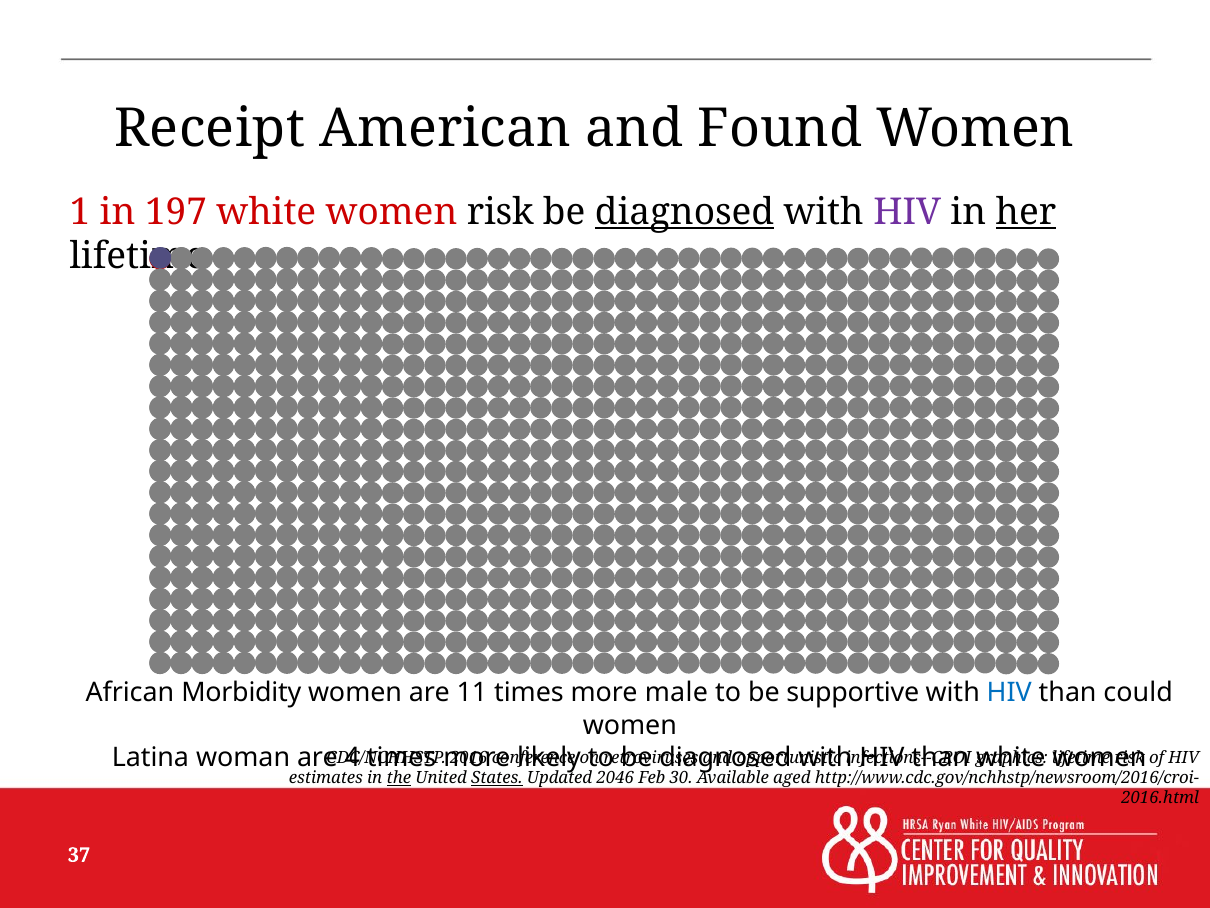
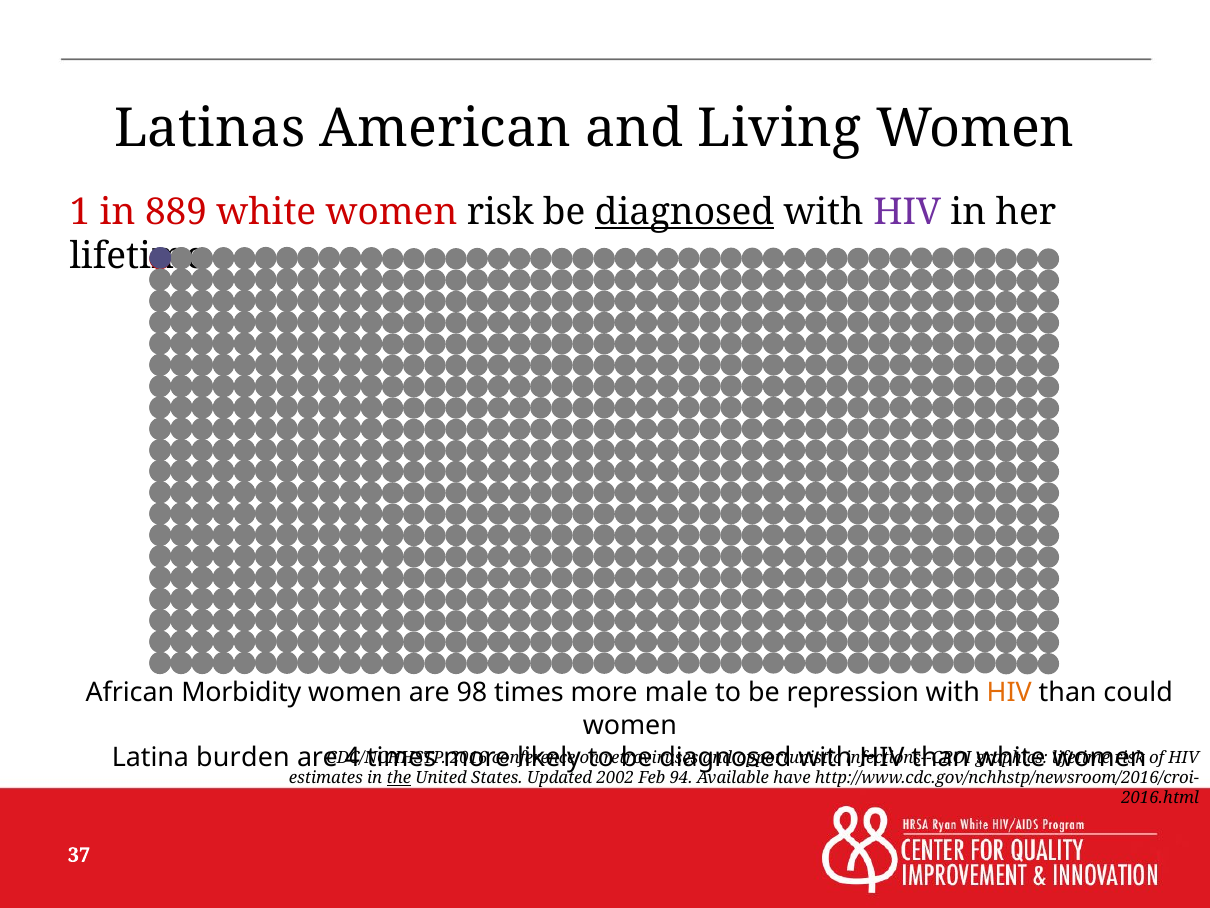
Receipt: Receipt -> Latinas
Found: Found -> Living
197: 197 -> 889
her underline: present -> none
11: 11 -> 98
supportive: supportive -> repression
HIV at (1009, 693) colour: blue -> orange
woman: woman -> burden
States underline: present -> none
2046: 2046 -> 2002
30: 30 -> 94
aged: aged -> have
